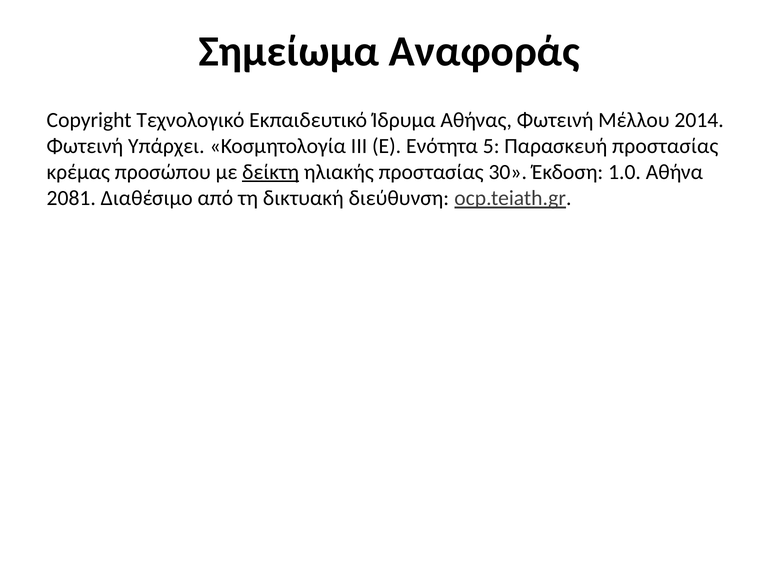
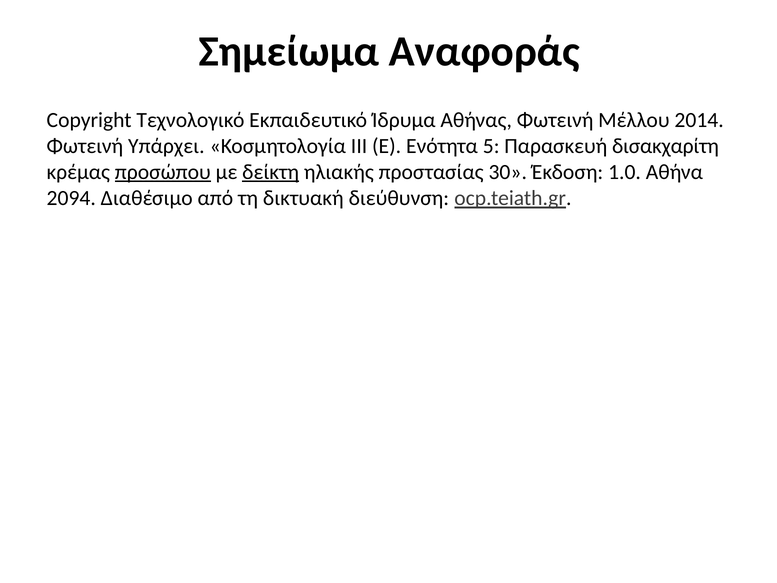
Παρασκευή προστασίας: προστασίας -> δισακχαρίτη
προσώπου underline: none -> present
2081: 2081 -> 2094
